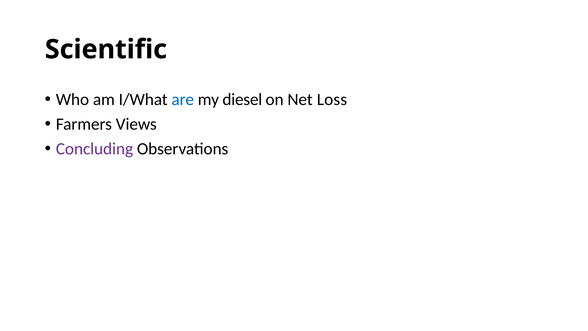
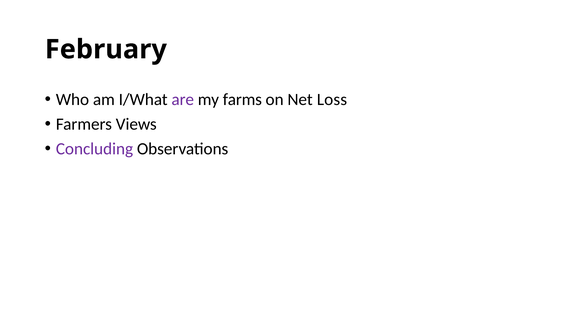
Scientific: Scientific -> February
are colour: blue -> purple
diesel: diesel -> farms
